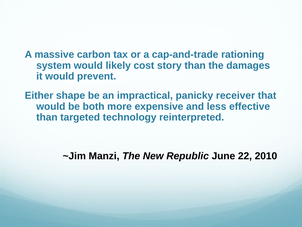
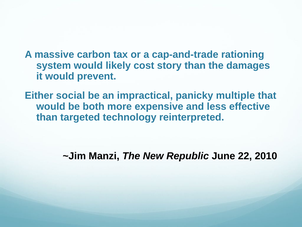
shape: shape -> social
receiver: receiver -> multiple
